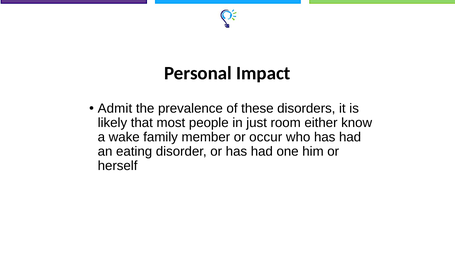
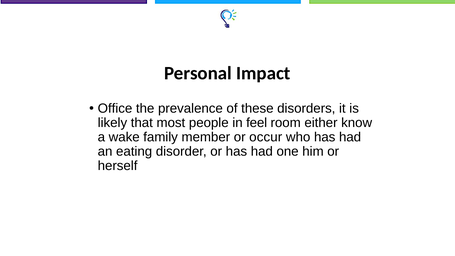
Admit: Admit -> Office
just: just -> feel
